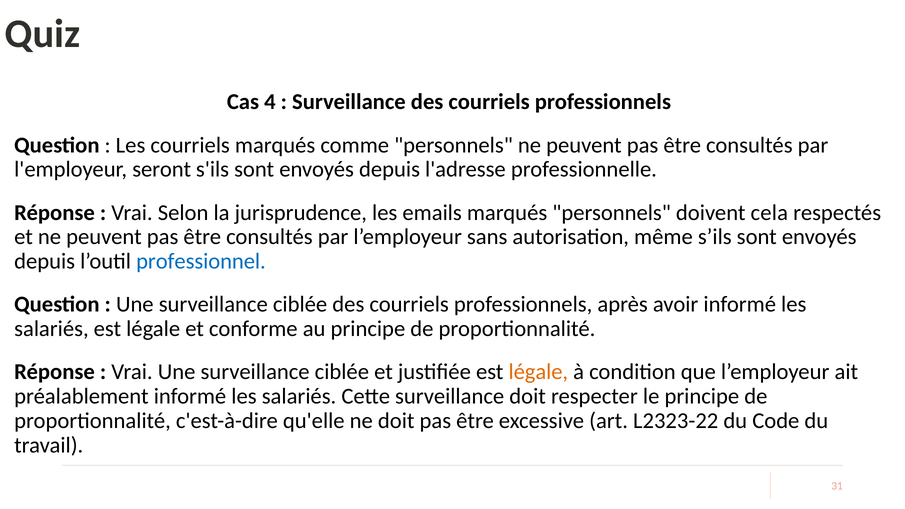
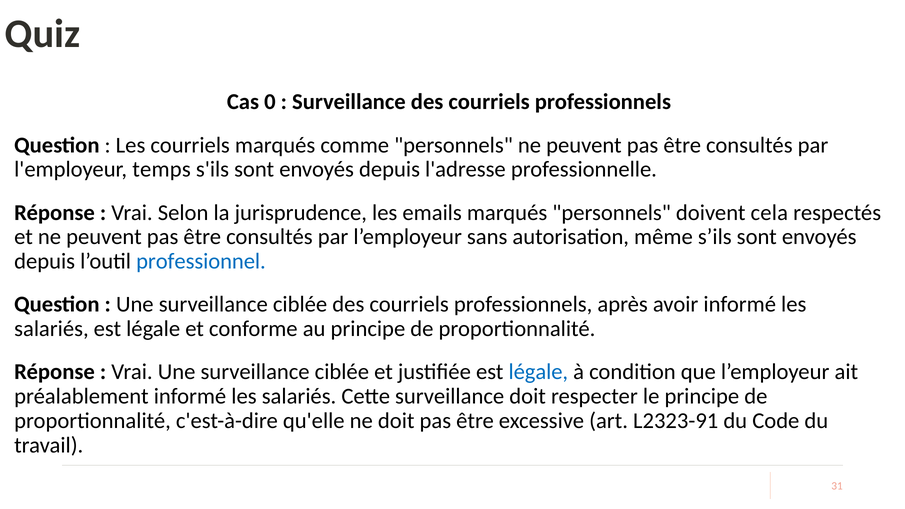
4: 4 -> 0
seront: seront -> temps
légale at (538, 372) colour: orange -> blue
L2323-22: L2323-22 -> L2323-91
